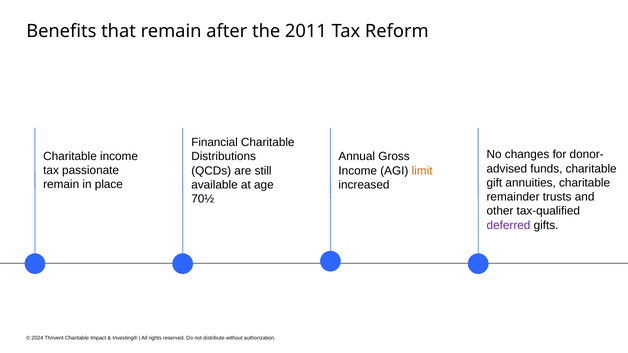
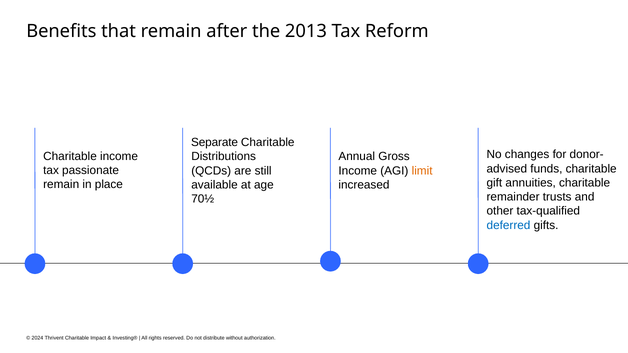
2011: 2011 -> 2013
Financial: Financial -> Separate
deferred colour: purple -> blue
